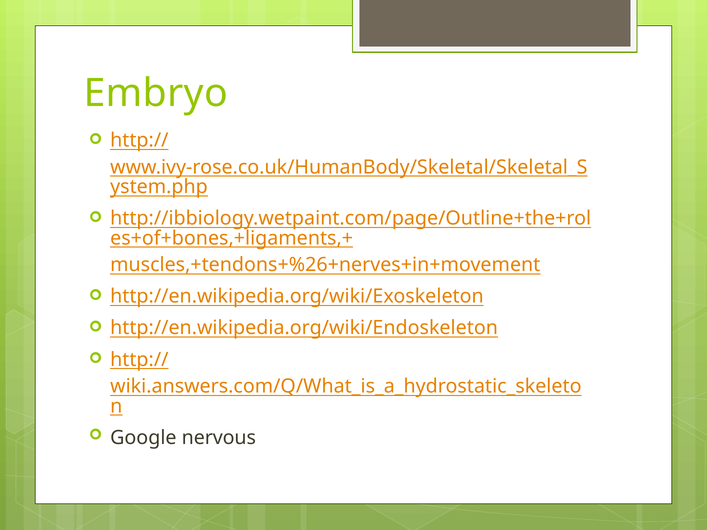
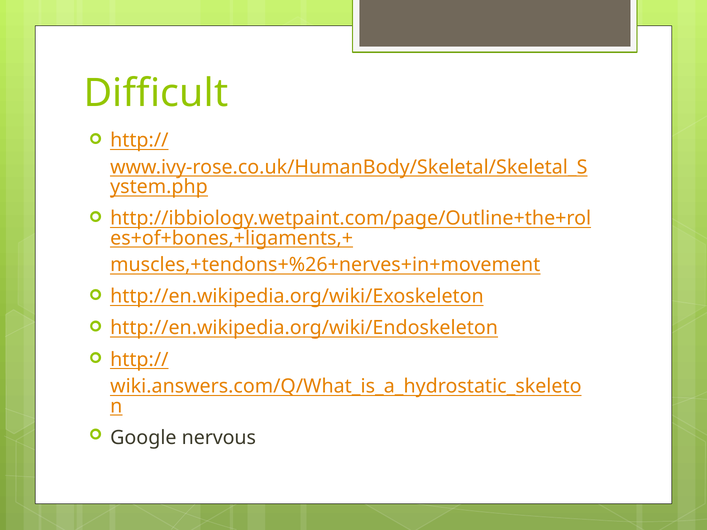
Embryo: Embryo -> Difficult
